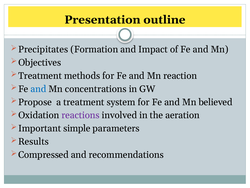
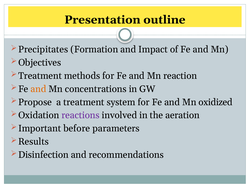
and at (38, 89) colour: blue -> orange
believed: believed -> oxidized
simple: simple -> before
Compressed: Compressed -> Disinfection
